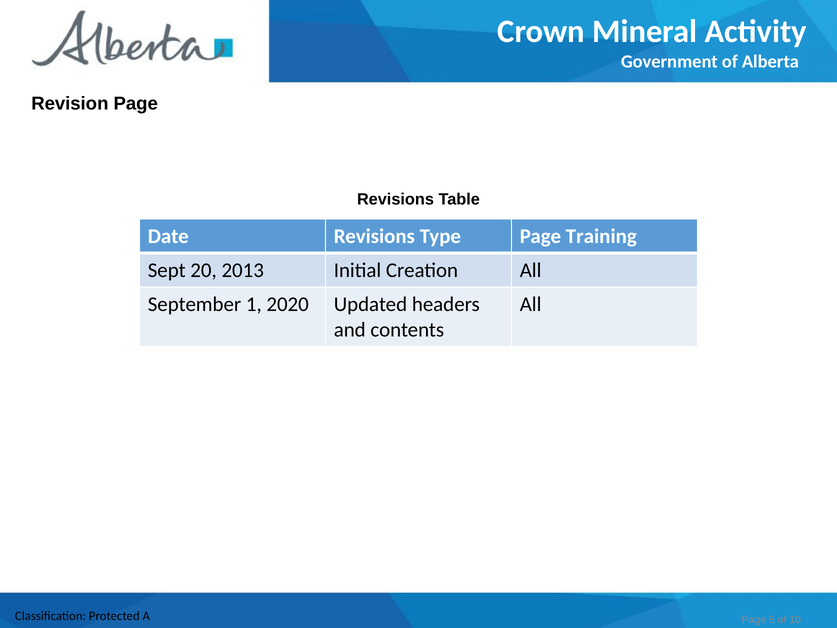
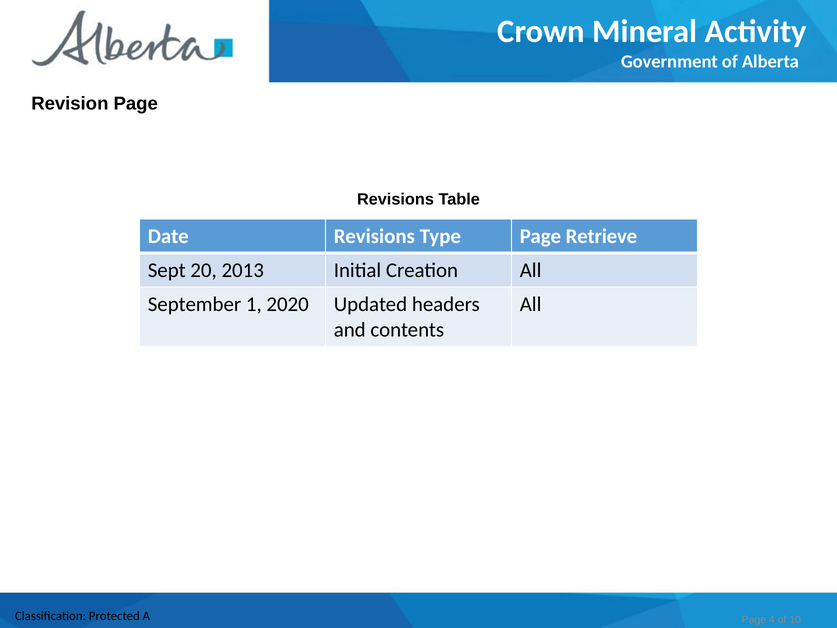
Training: Training -> Retrieve
5: 5 -> 4
